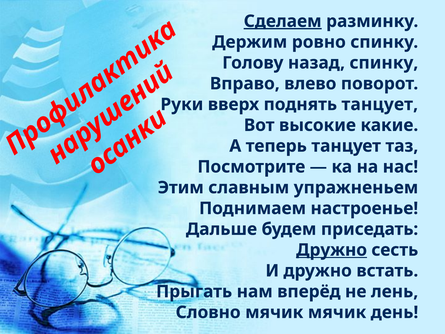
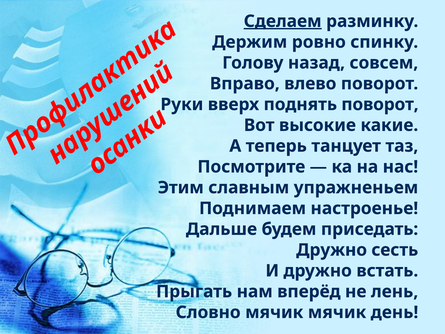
назад спинку: спинку -> совсем
поднять танцует: танцует -> поворот
Дружно at (332, 250) underline: present -> none
